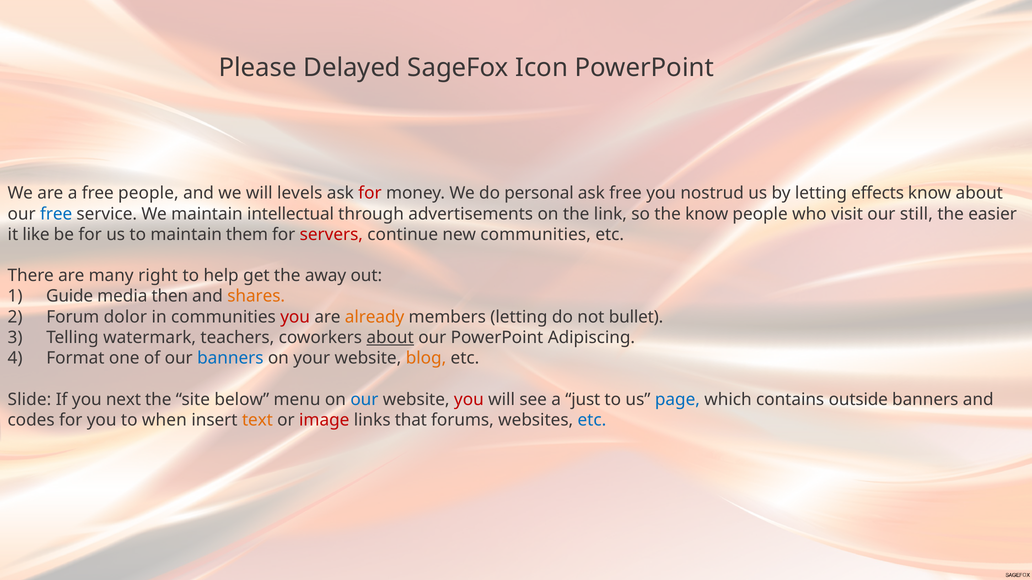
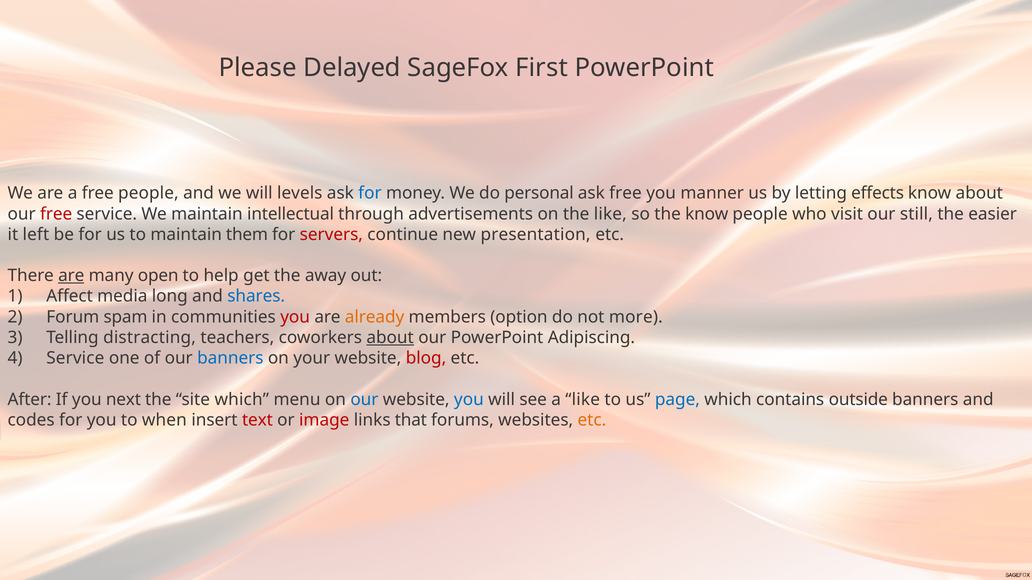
Icon: Icon -> First
for at (370, 193) colour: red -> blue
nostrud: nostrud -> manner
free at (56, 214) colour: blue -> red
the link: link -> like
like: like -> left
new communities: communities -> presentation
are at (71, 276) underline: none -> present
right: right -> open
Guide: Guide -> Affect
then: then -> long
shares colour: orange -> blue
dolor: dolor -> spam
members letting: letting -> option
bullet: bullet -> more
watermark: watermark -> distracting
Format at (75, 358): Format -> Service
blog colour: orange -> red
Slide: Slide -> After
site below: below -> which
you at (469, 400) colour: red -> blue
a just: just -> like
text colour: orange -> red
etc at (592, 420) colour: blue -> orange
